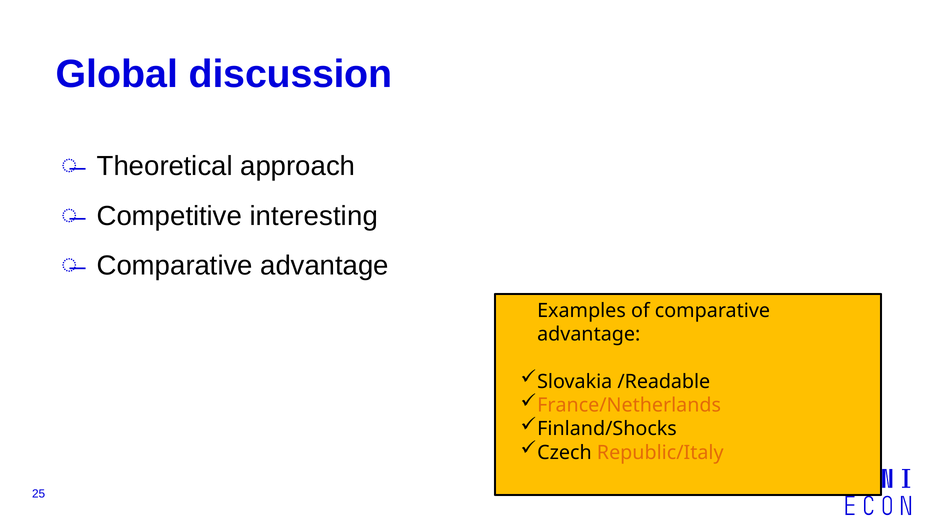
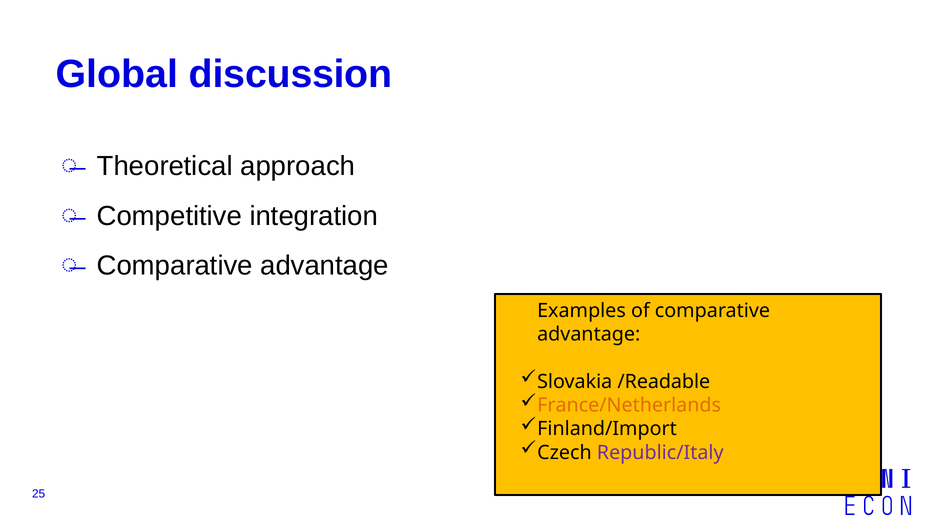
interesting: interesting -> integration
Finland/Shocks: Finland/Shocks -> Finland/Import
Republic/Italy colour: orange -> purple
